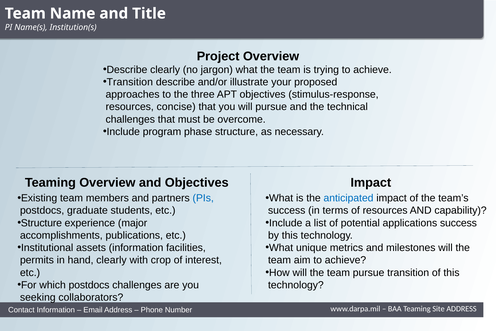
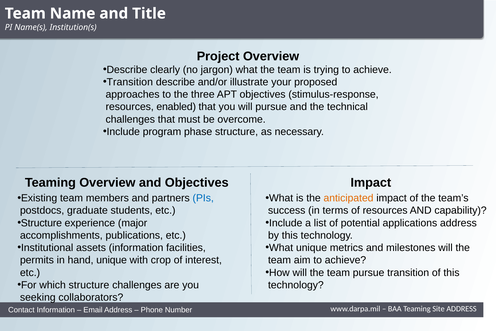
concise: concise -> enabled
anticipated colour: blue -> orange
applications success: success -> address
hand clearly: clearly -> unique
which postdocs: postdocs -> structure
